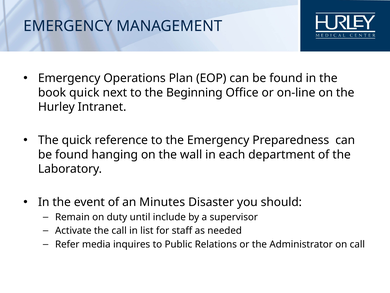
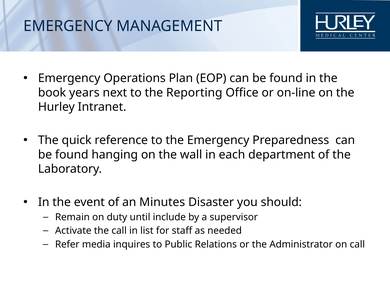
book quick: quick -> years
Beginning: Beginning -> Reporting
